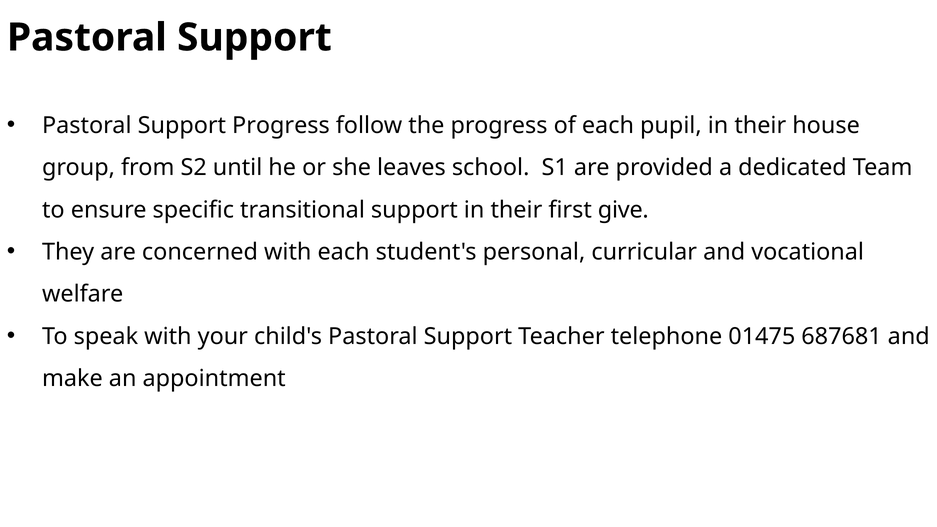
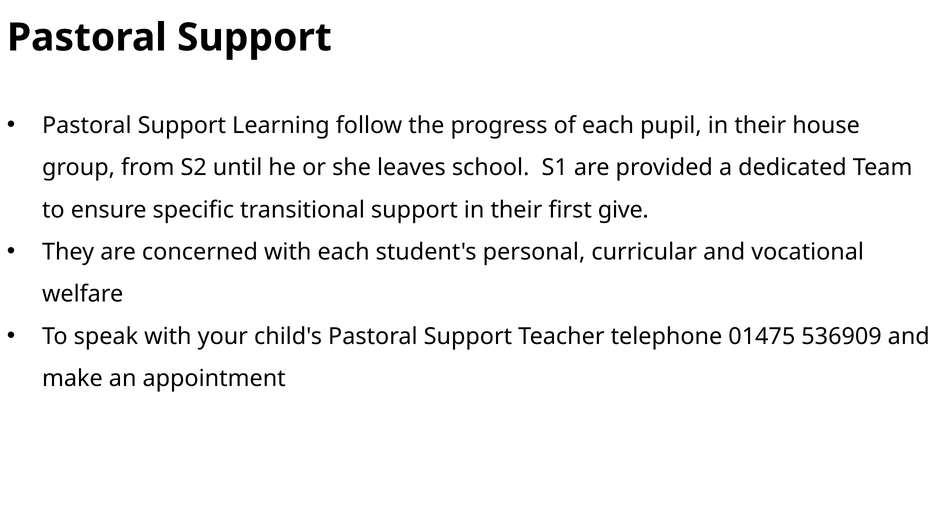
Support Progress: Progress -> Learning
687681: 687681 -> 536909
